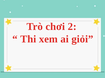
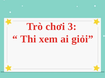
2: 2 -> 3
